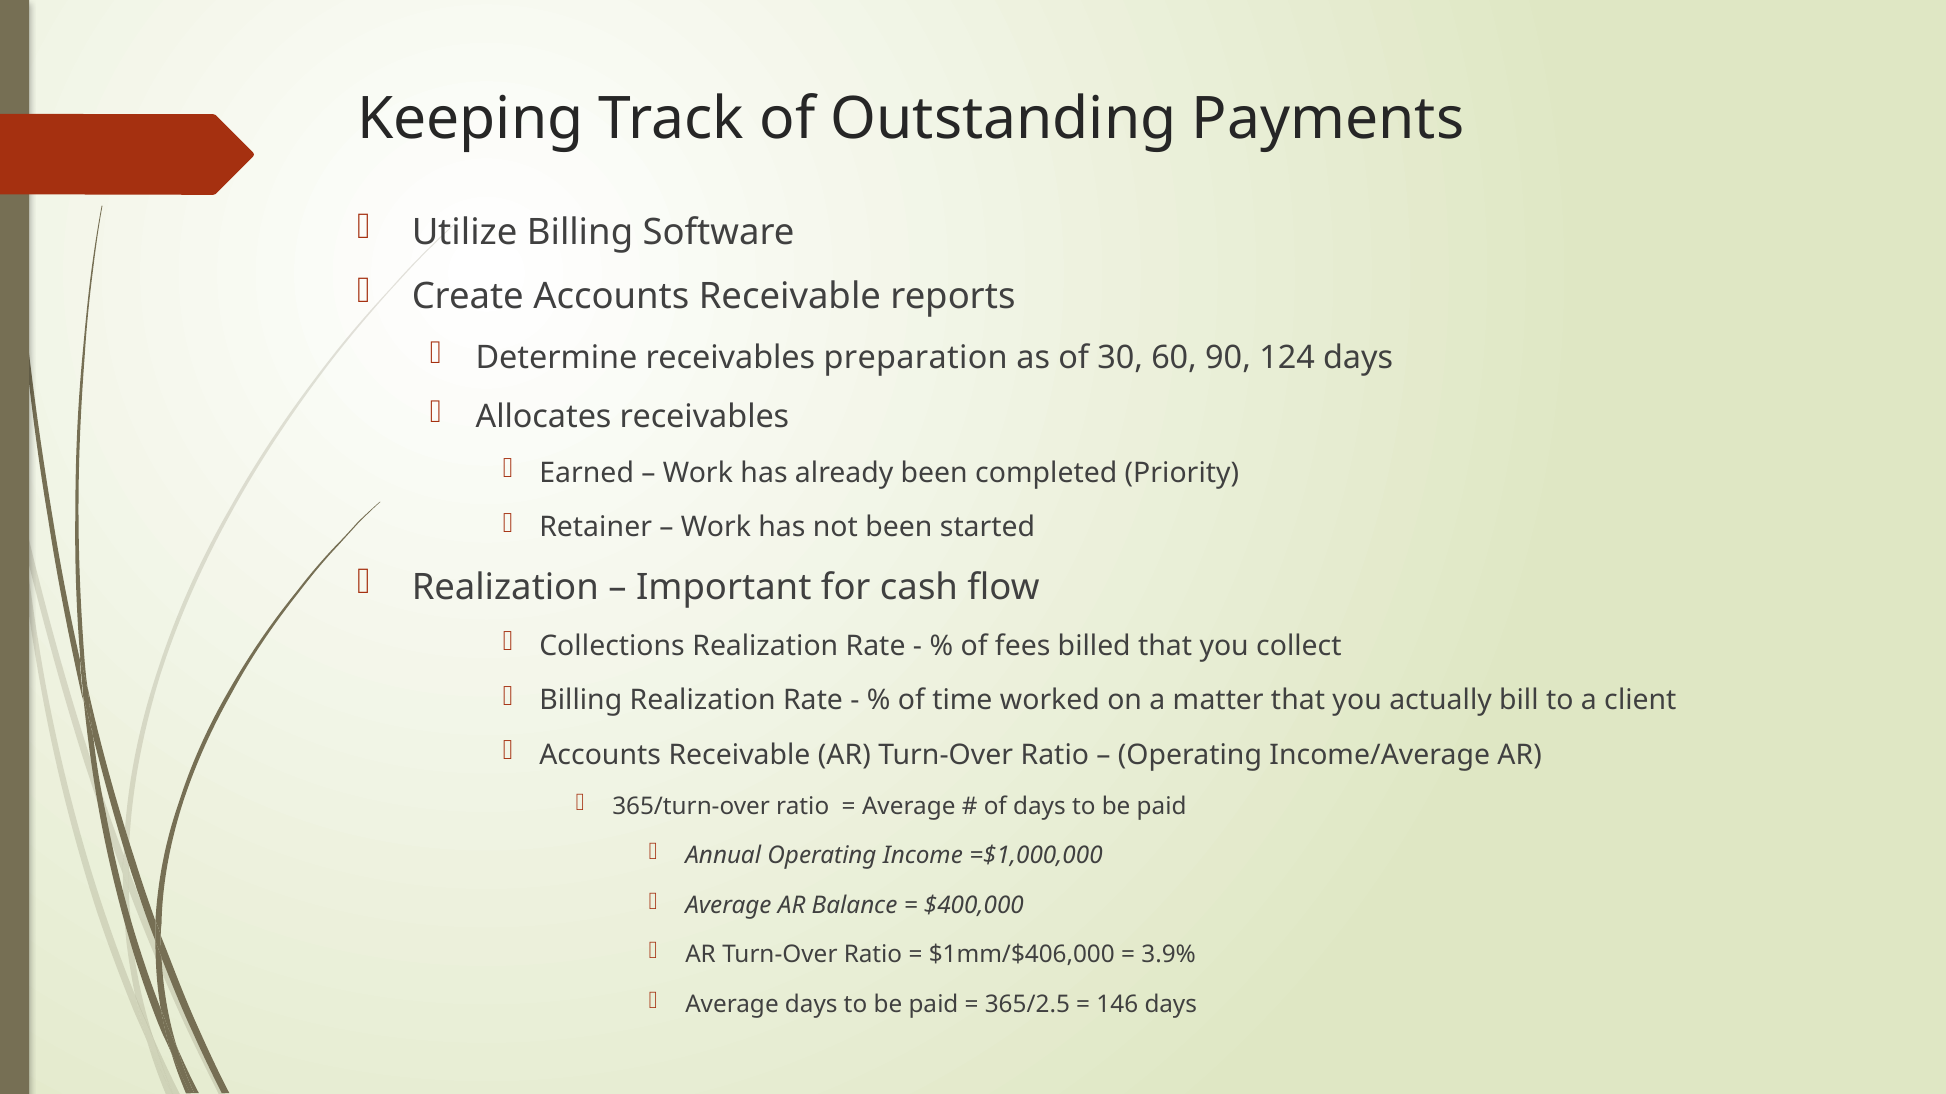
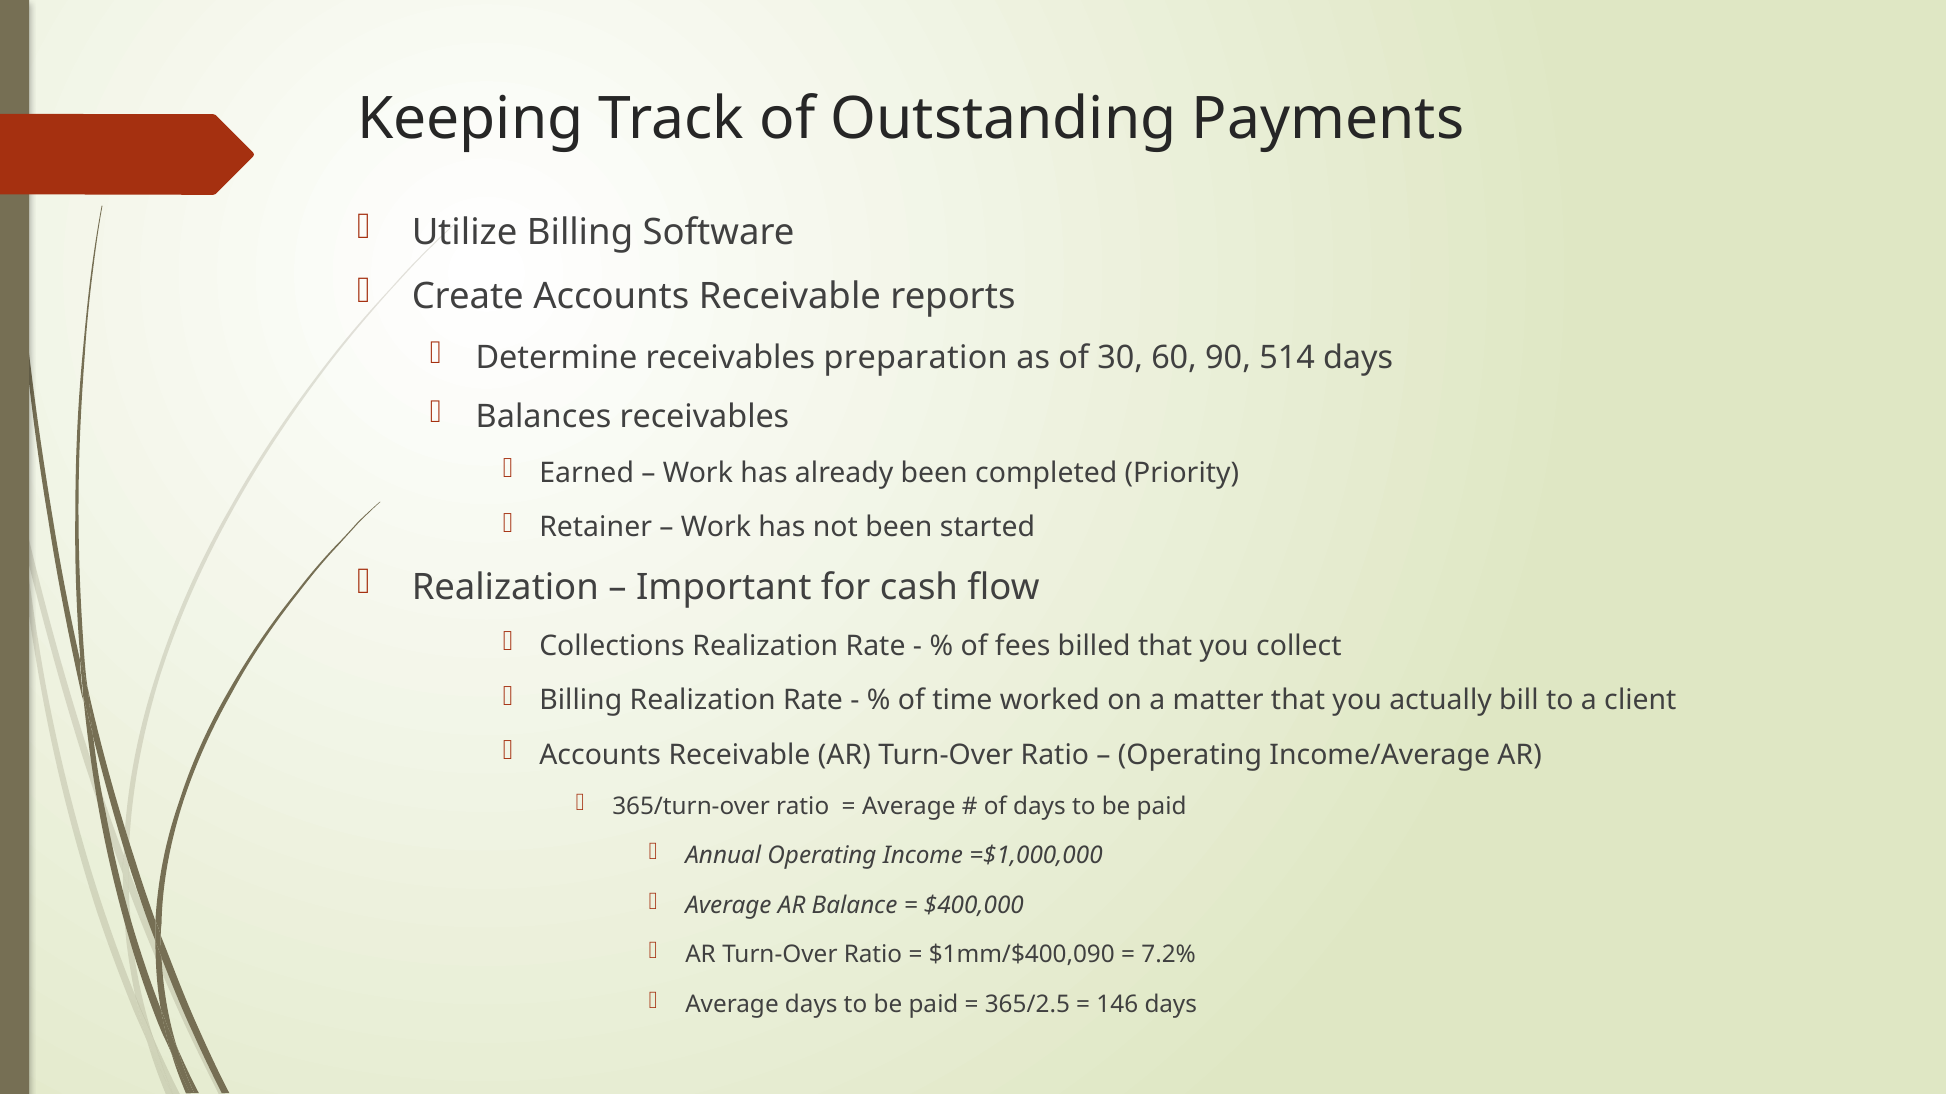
124: 124 -> 514
Allocates: Allocates -> Balances
$1mm/$406,000: $1mm/$406,000 -> $1mm/$400,090
3.9%: 3.9% -> 7.2%
